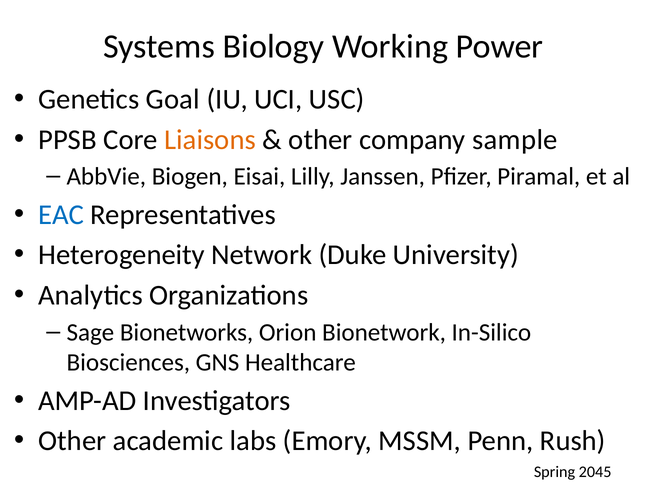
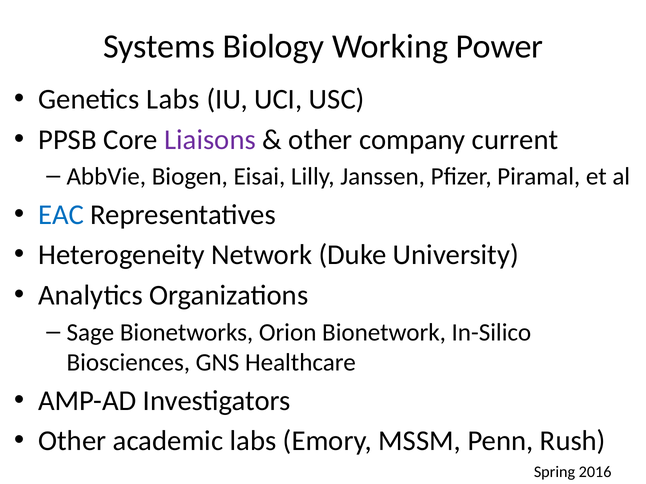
Genetics Goal: Goal -> Labs
Liaisons colour: orange -> purple
sample: sample -> current
2045: 2045 -> 2016
